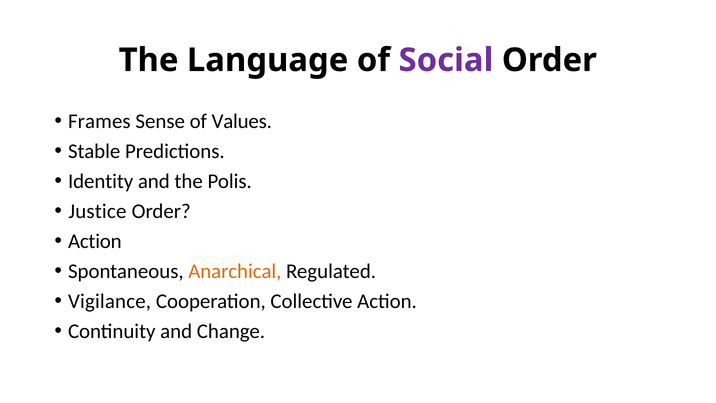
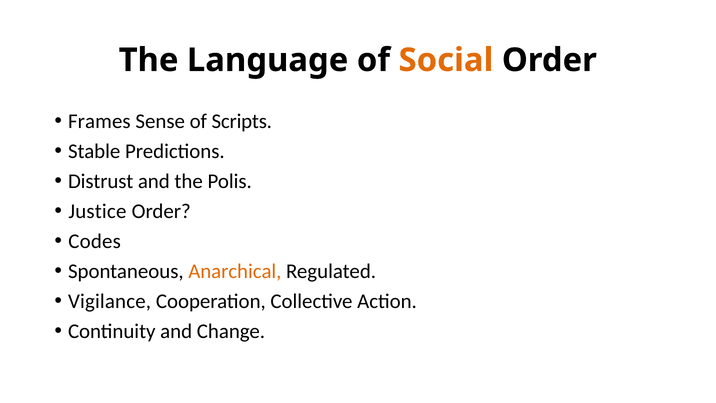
Social colour: purple -> orange
Values: Values -> Scripts
Identity: Identity -> Distrust
Action at (95, 241): Action -> Codes
